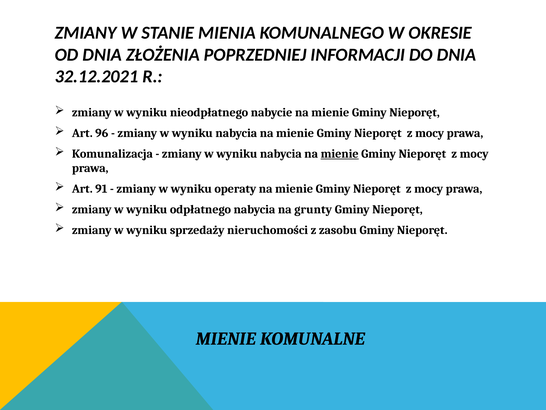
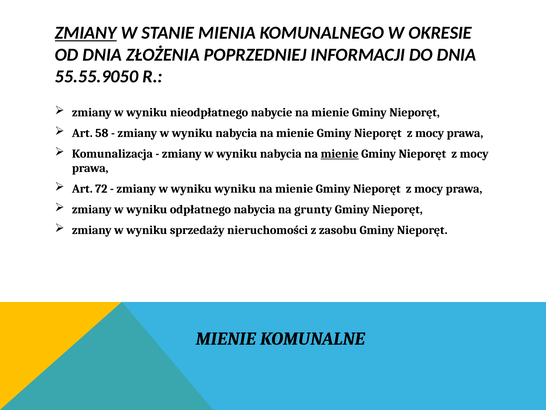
ZMIANY at (86, 33) underline: none -> present
32.12.2021: 32.12.2021 -> 55.55.9050
96: 96 -> 58
91: 91 -> 72
wyniku operaty: operaty -> wyniku
